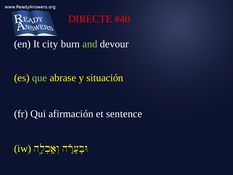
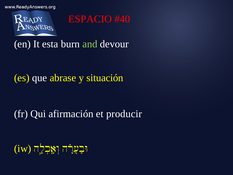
DIRECTE: DIRECTE -> ESPACIO
city: city -> esta
que colour: light green -> white
sentence: sentence -> producir
